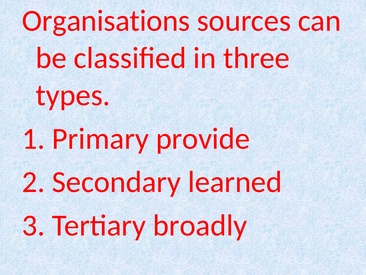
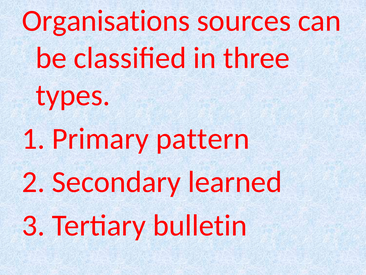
provide: provide -> pattern
broadly: broadly -> bulletin
